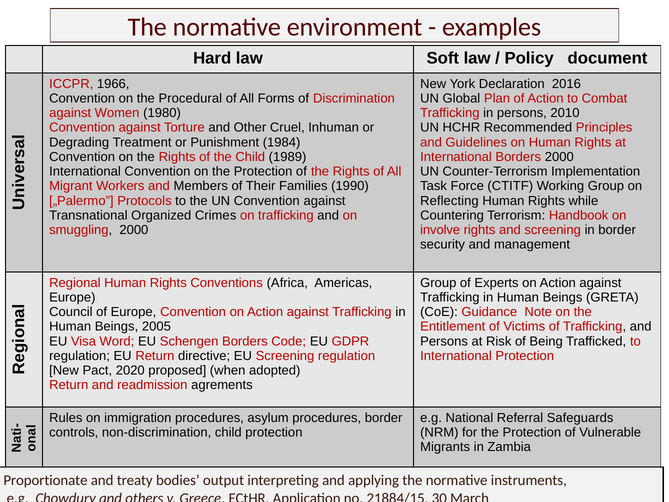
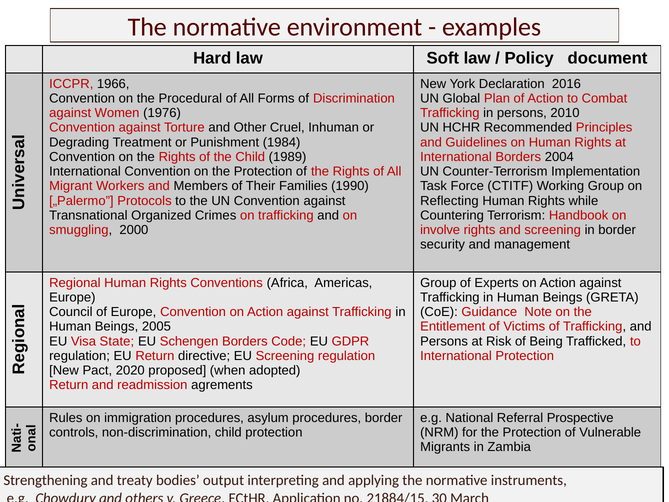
1980: 1980 -> 1976
Borders 2000: 2000 -> 2004
Word: Word -> State
Safeguards: Safeguards -> Prospective
Proportionate: Proportionate -> Strengthening
